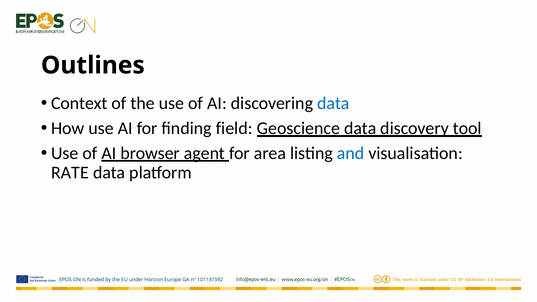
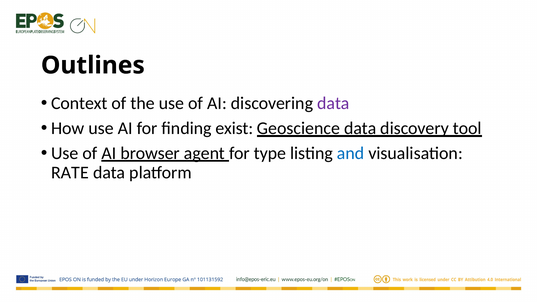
data at (333, 103) colour: blue -> purple
field: field -> exist
area: area -> type
